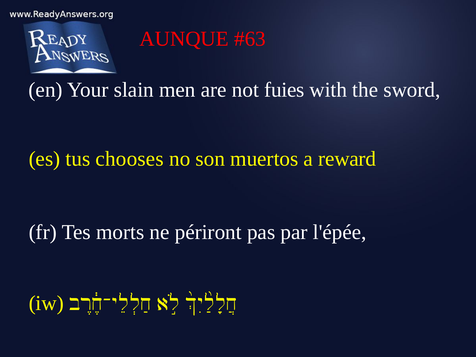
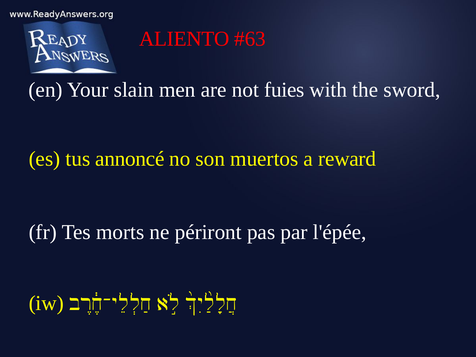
AUNQUE: AUNQUE -> ALIENTO
chooses: chooses -> annoncé
